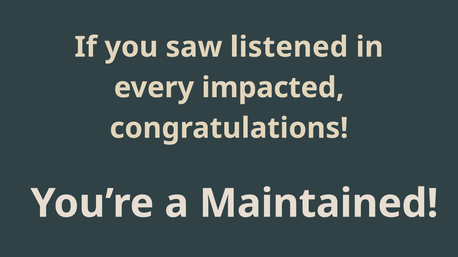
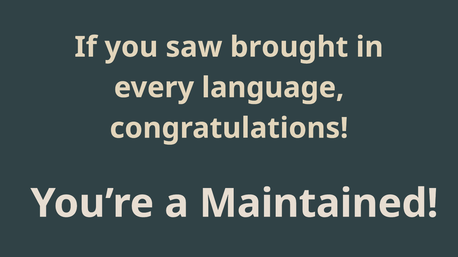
listened: listened -> brought
impacted: impacted -> language
